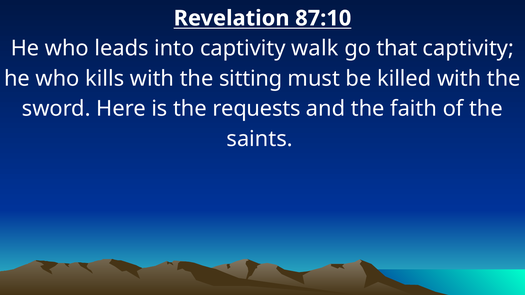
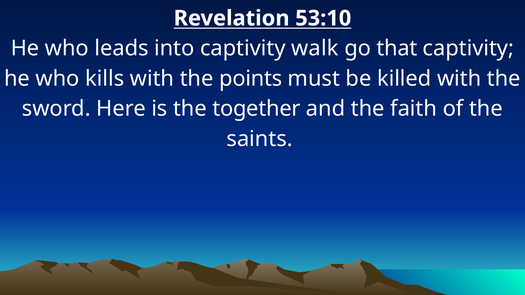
87:10: 87:10 -> 53:10
sitting: sitting -> points
requests: requests -> together
